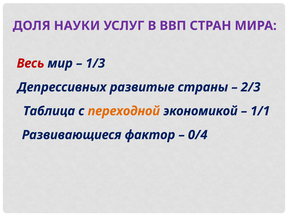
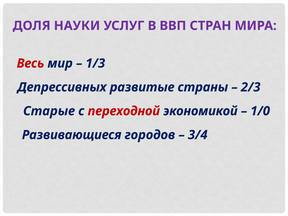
Таблица: Таблица -> Старые
переходной colour: orange -> red
1/1: 1/1 -> 1/0
фактор: фактор -> городов
0/4: 0/4 -> 3/4
